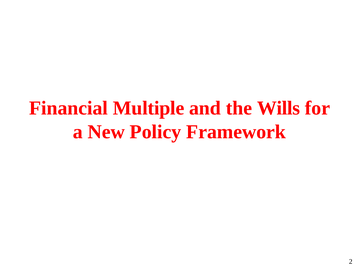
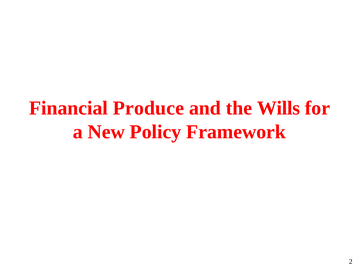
Multiple: Multiple -> Produce
